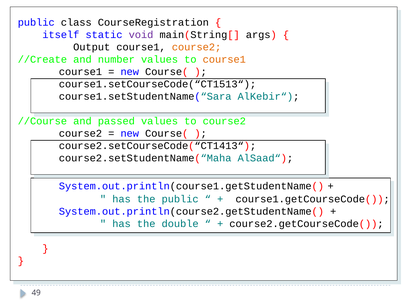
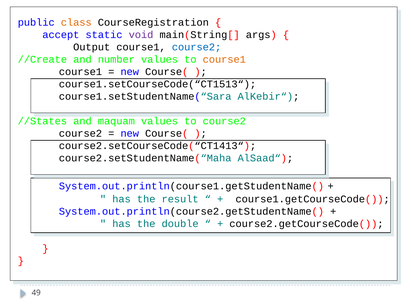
class colour: black -> orange
itself: itself -> accept
course2 at (197, 47) colour: orange -> blue
//Course: //Course -> //States
passed: passed -> maquam
the public: public -> result
